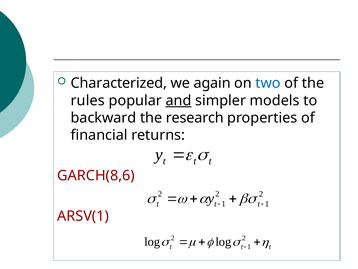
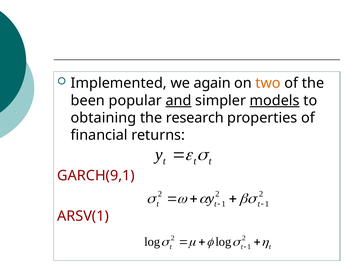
Characterized: Characterized -> Implemented
two colour: blue -> orange
rules: rules -> been
models underline: none -> present
backward: backward -> obtaining
GARCH(8,6: GARCH(8,6 -> GARCH(9,1
